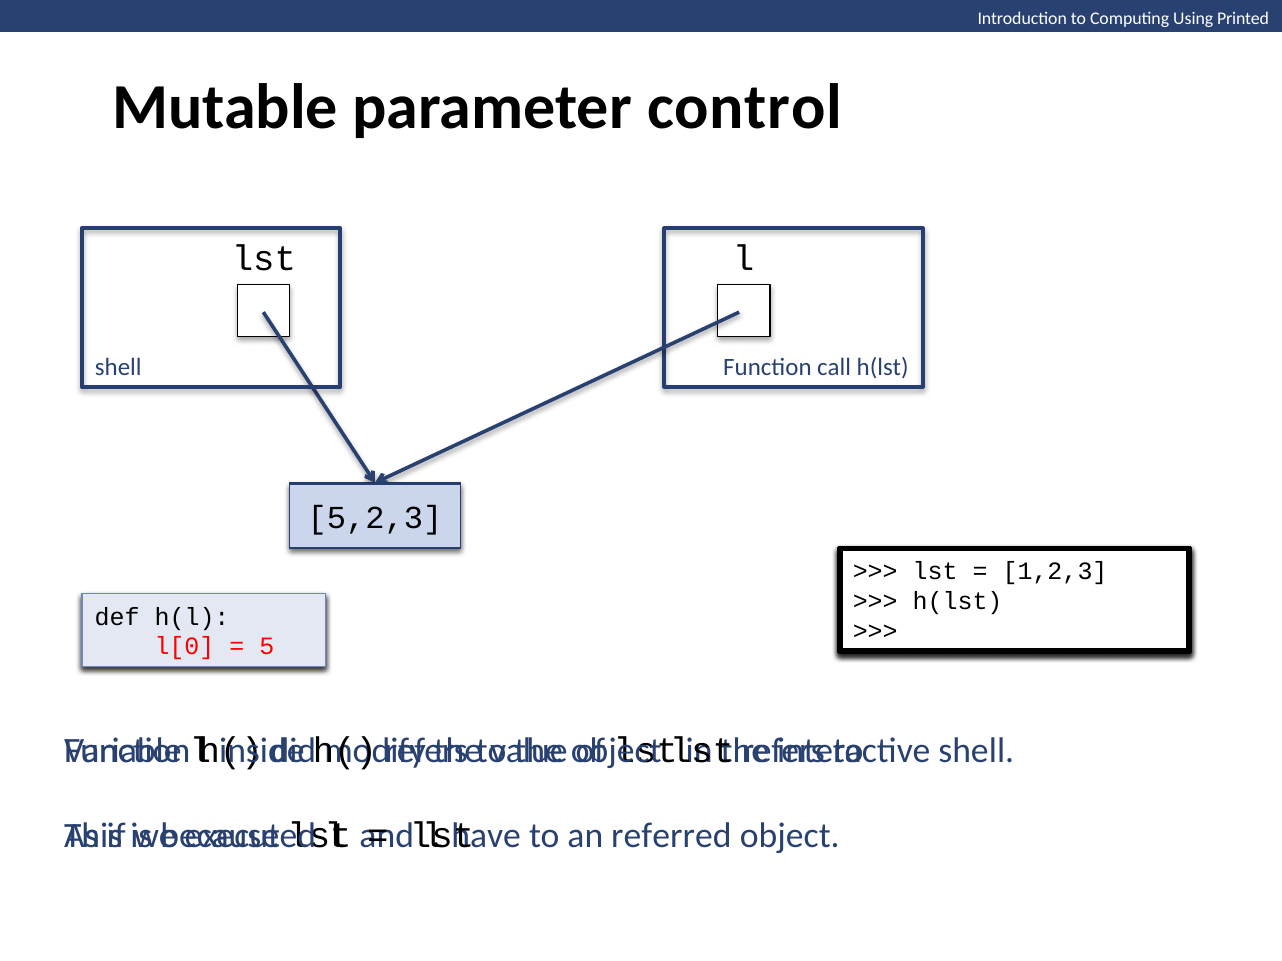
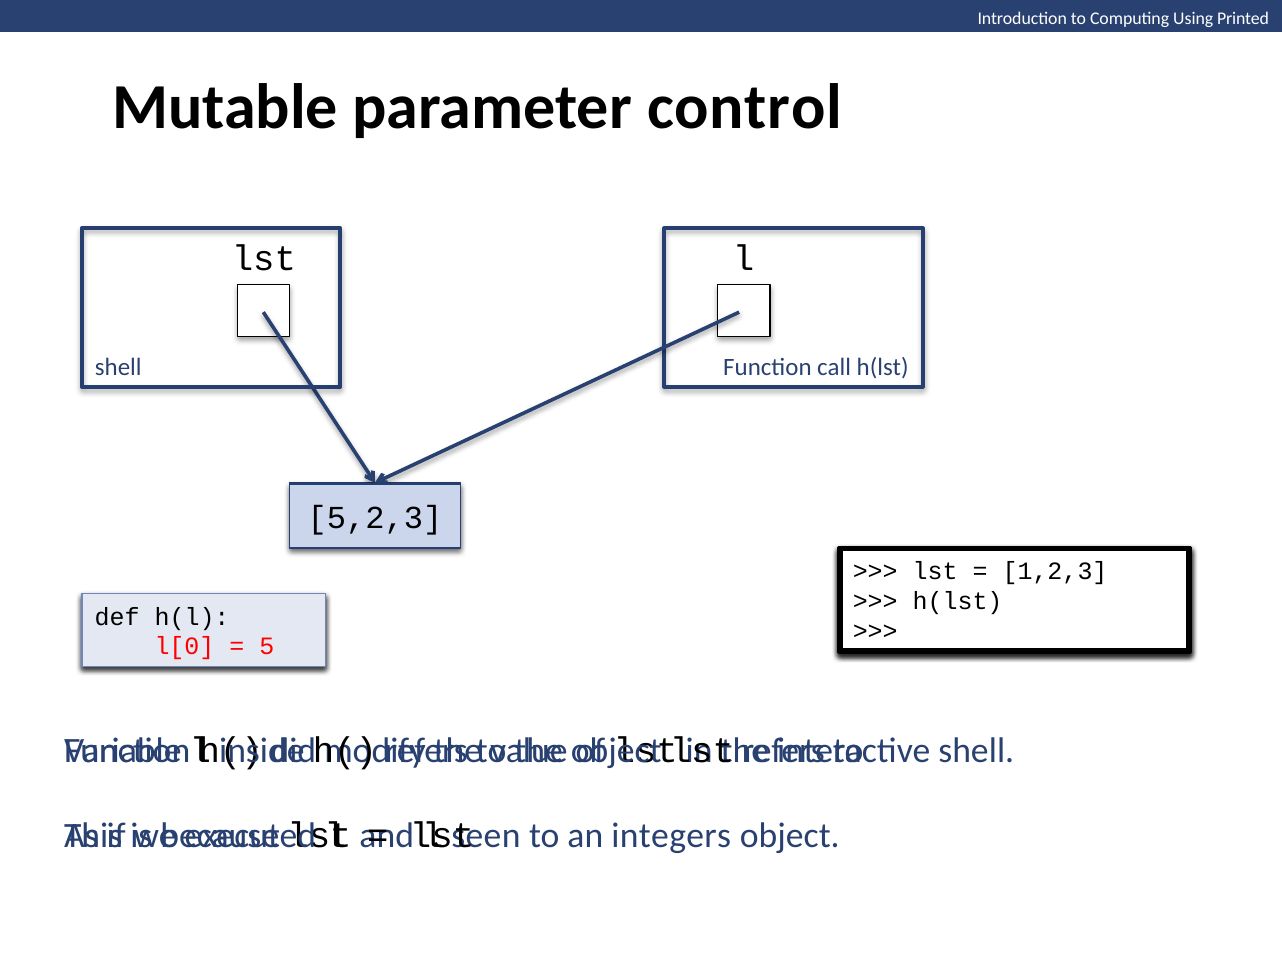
have: have -> seen
referred: referred -> integers
